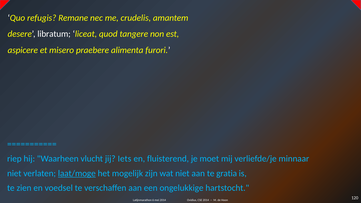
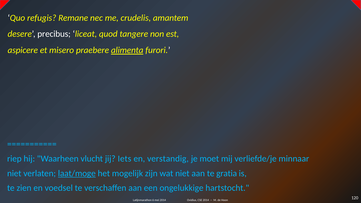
libratum: libratum -> precibus
alimenta underline: none -> present
fluisterend: fluisterend -> verstandig
